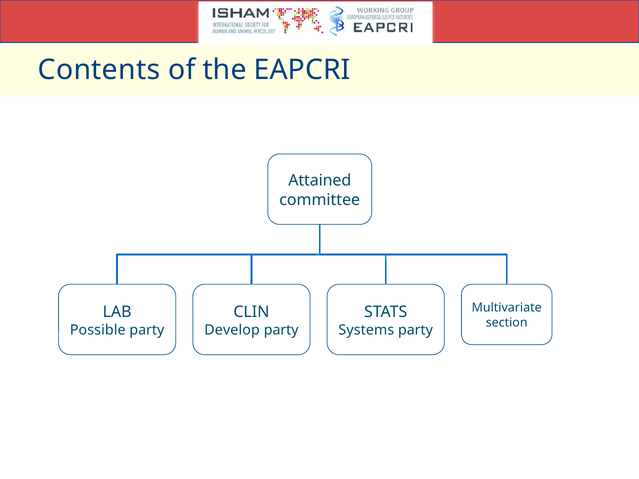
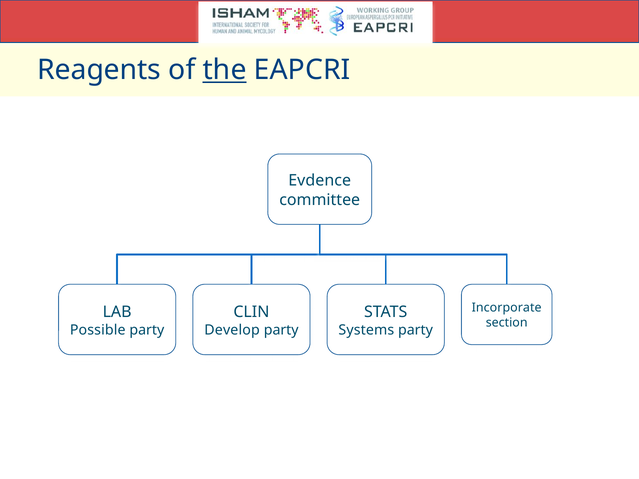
Contents: Contents -> Reagents
the underline: none -> present
Attained: Attained -> Evdence
Multivariate: Multivariate -> Incorporate
